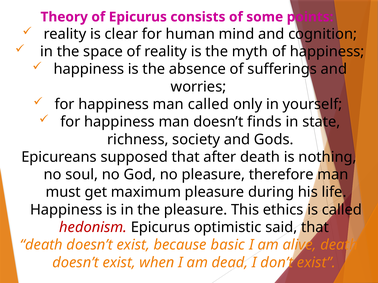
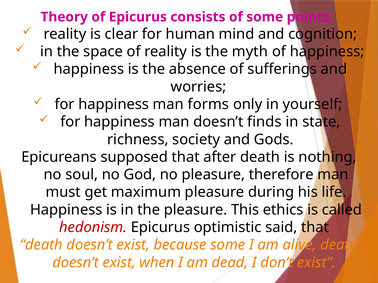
man called: called -> forms
because basic: basic -> some
